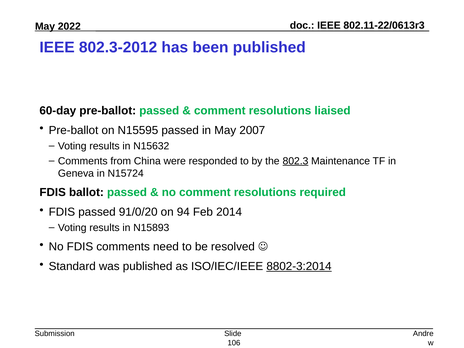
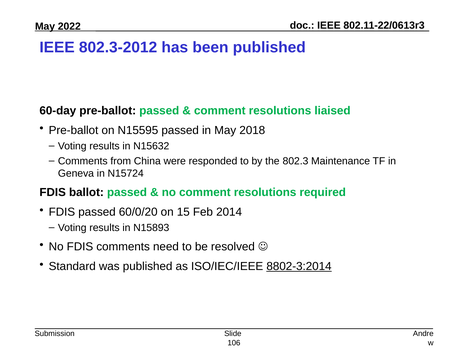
2007: 2007 -> 2018
802.3 underline: present -> none
91/0/20: 91/0/20 -> 60/0/20
94: 94 -> 15
